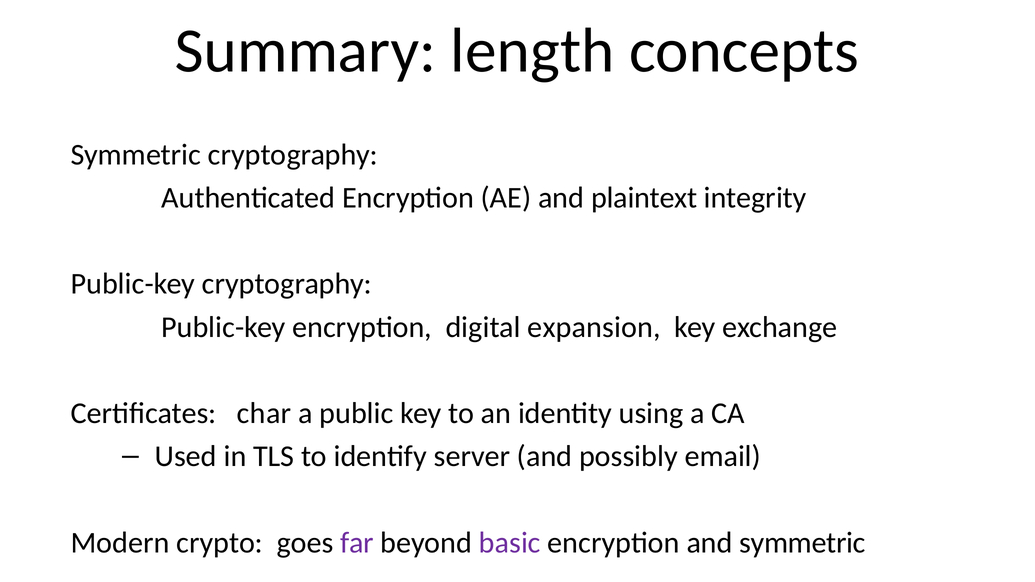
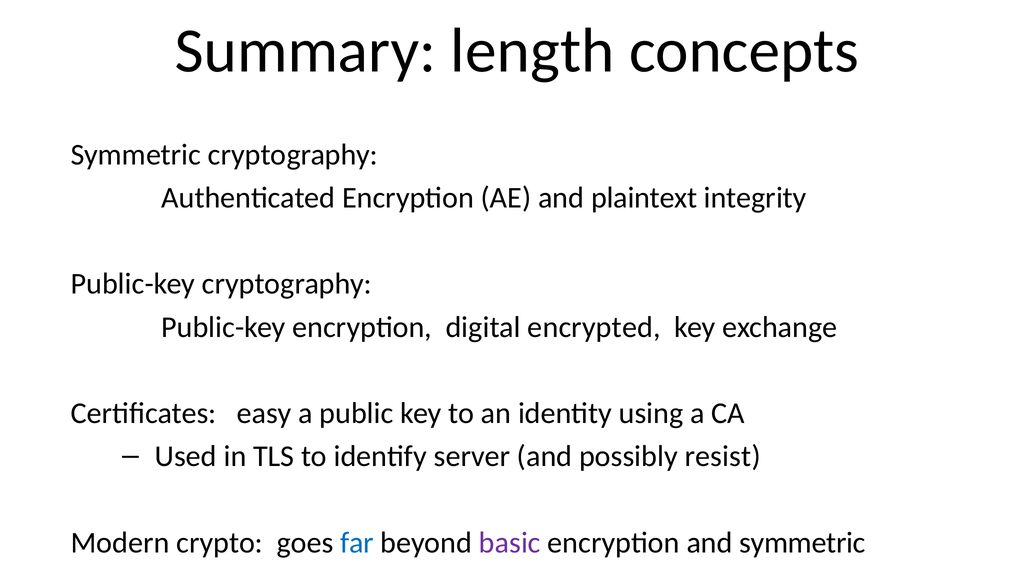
expansion: expansion -> encrypted
char: char -> easy
email: email -> resist
far colour: purple -> blue
